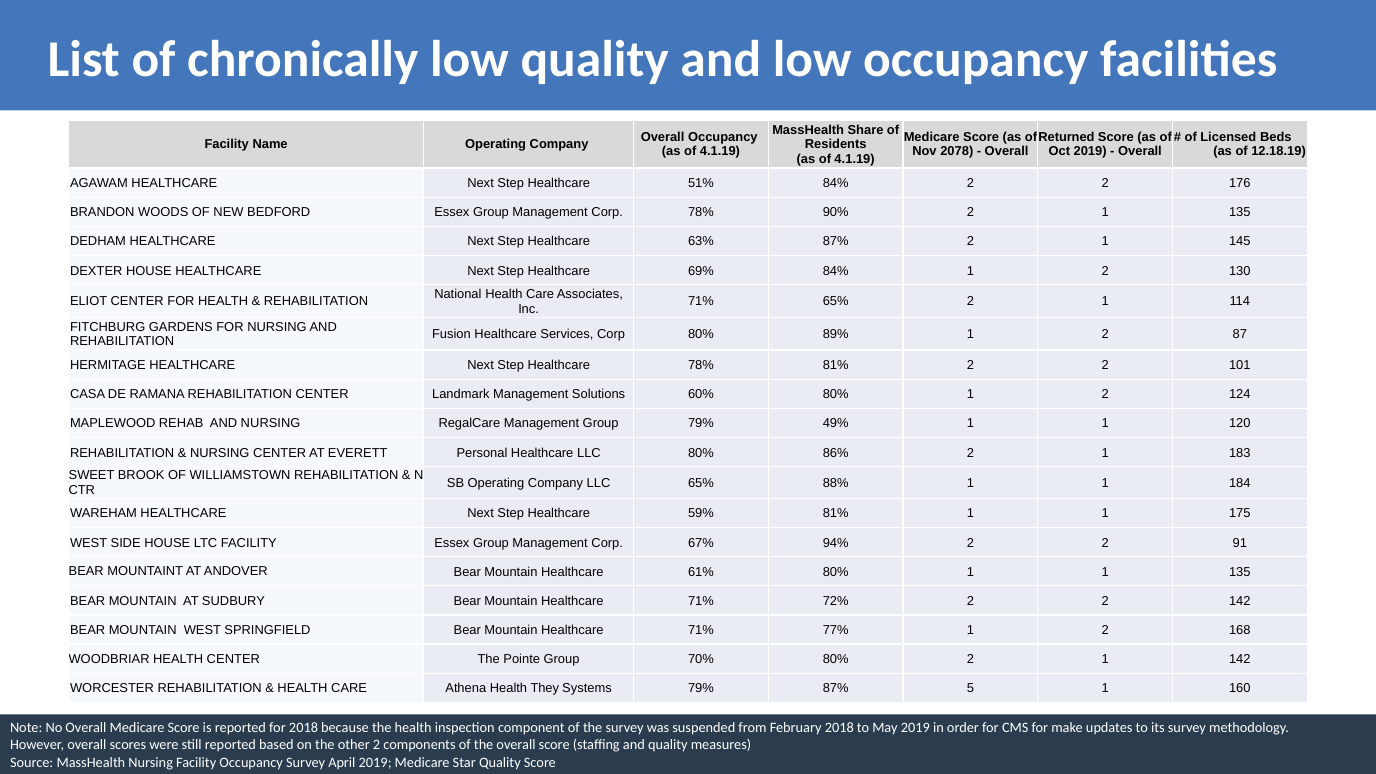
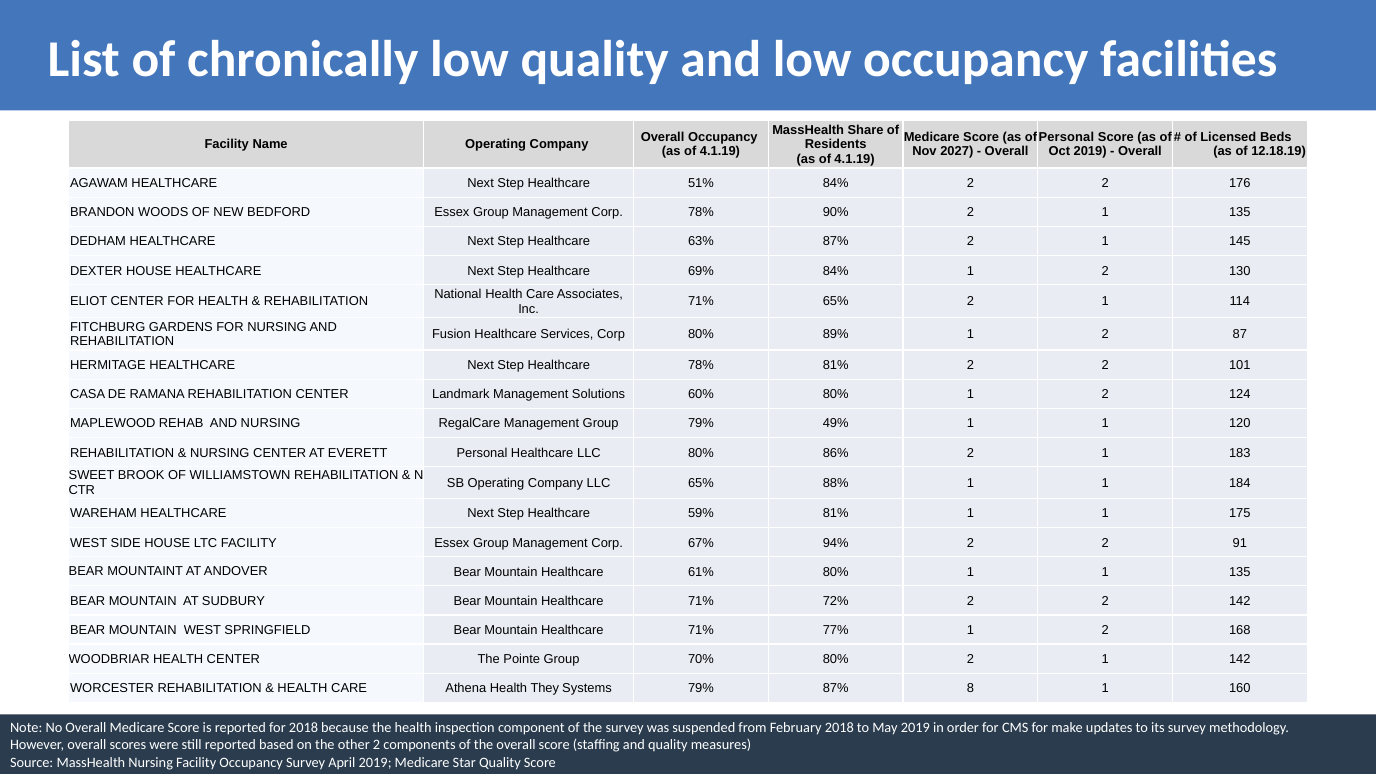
Returned at (1066, 137): Returned -> Personal
2078: 2078 -> 2027
5: 5 -> 8
